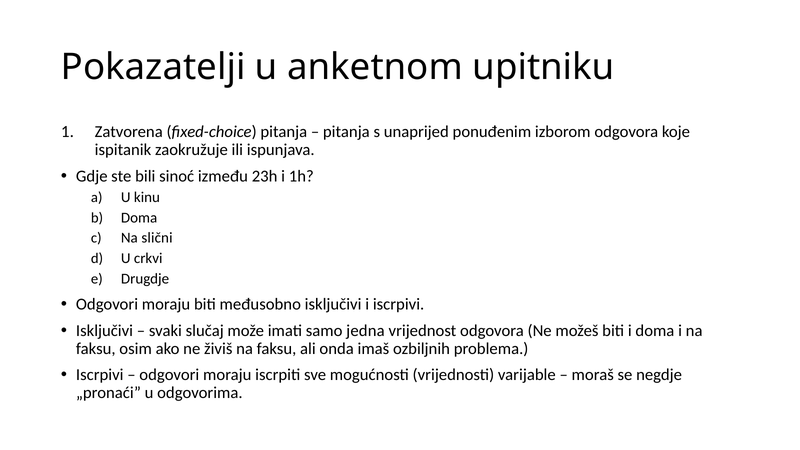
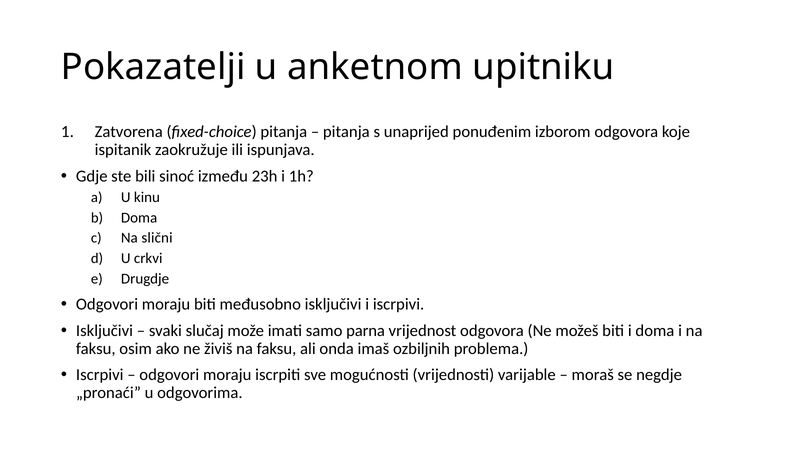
jedna: jedna -> parna
